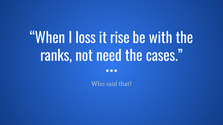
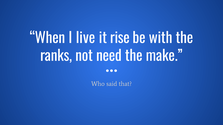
loss: loss -> live
cases: cases -> make
